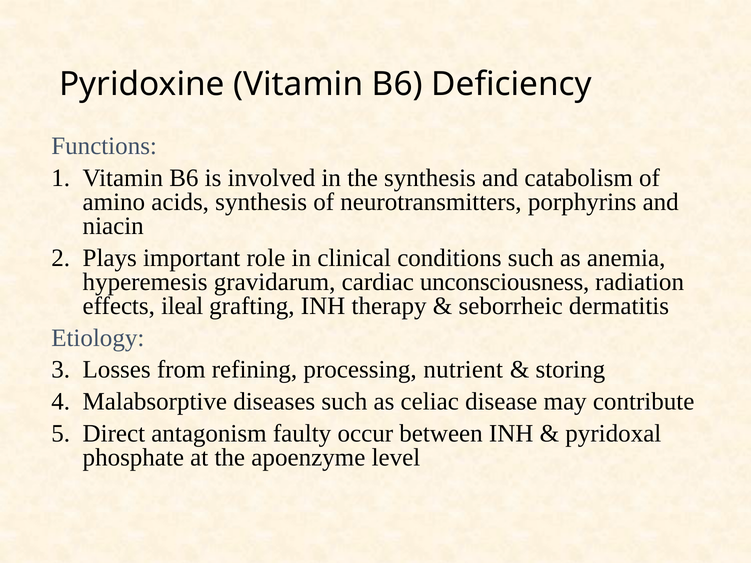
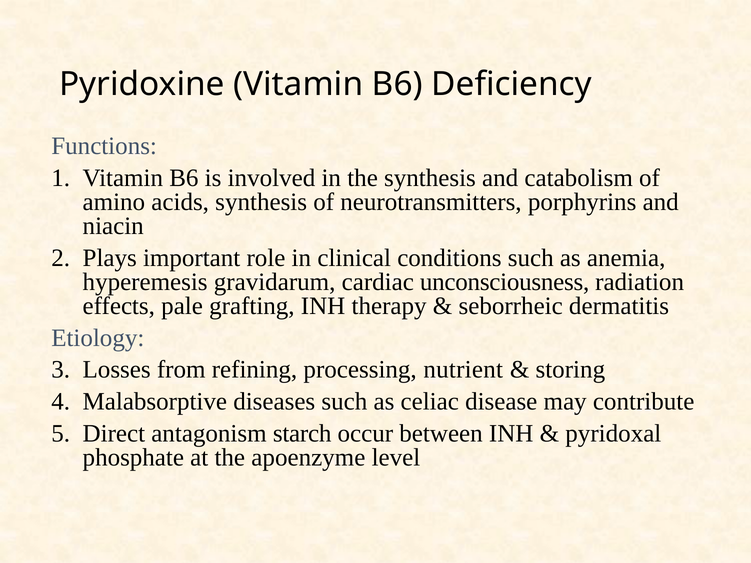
ileal: ileal -> pale
faulty: faulty -> starch
